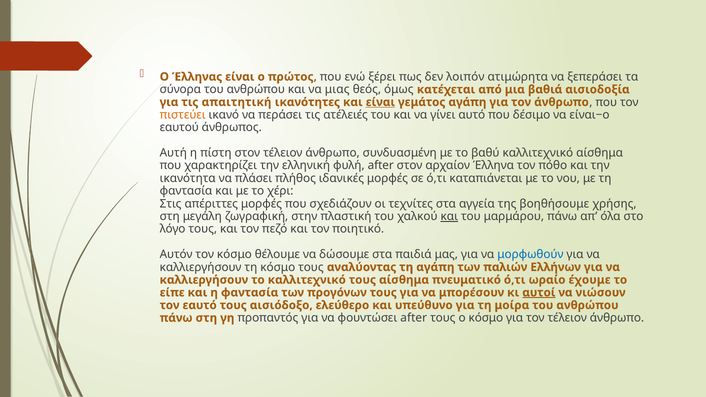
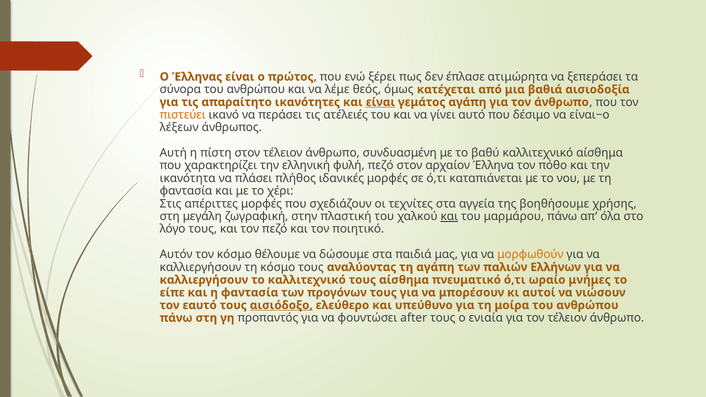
λοιπόν: λοιπόν -> έπλασε
μιας: μιας -> λέμε
απαιτητική: απαιτητική -> απαραίτητο
εαυτού: εαυτού -> λέξεων
φυλή after: after -> πεζό
μορφωθούν colour: blue -> orange
έχουμε: έχουμε -> μνήμες
αυτοί underline: present -> none
αισιόδοξο underline: none -> present
ο κόσμο: κόσμο -> ενιαία
